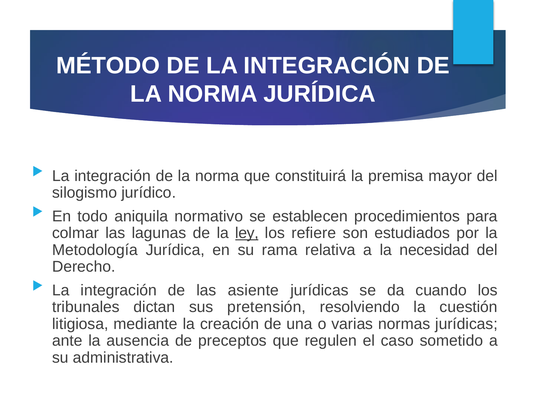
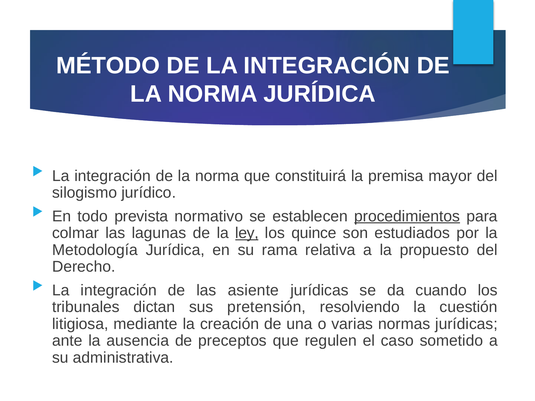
aniquila: aniquila -> prevista
procedimientos underline: none -> present
refiere: refiere -> quince
necesidad: necesidad -> propuesto
